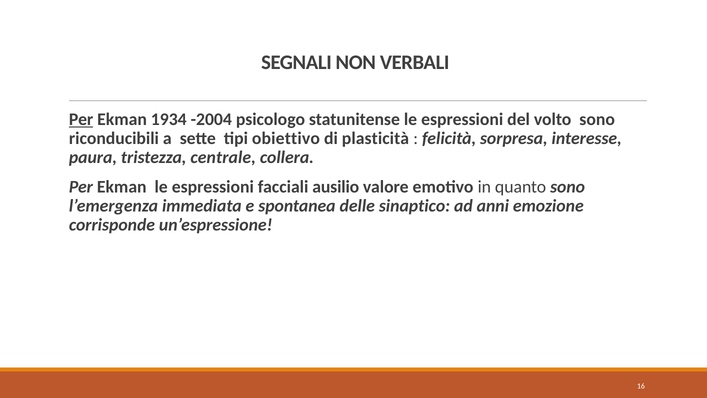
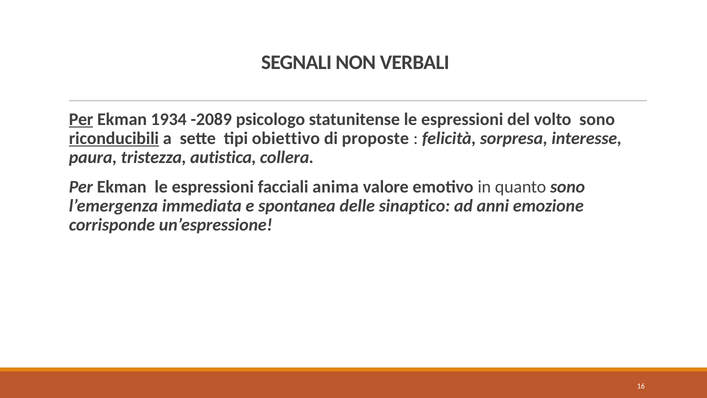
-2004: -2004 -> -2089
riconducibili underline: none -> present
plasticità: plasticità -> proposte
centrale: centrale -> autistica
ausilio: ausilio -> anima
